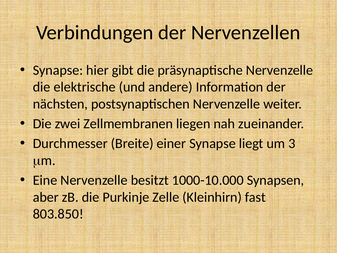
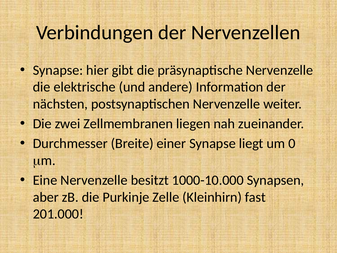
3: 3 -> 0
803.850: 803.850 -> 201.000
